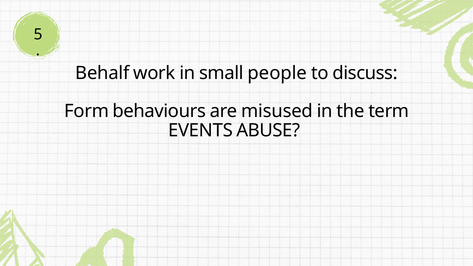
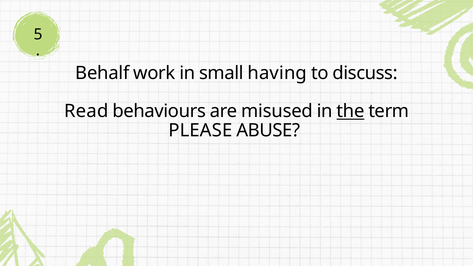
people: people -> having
Form: Form -> Read
the underline: none -> present
EVENTS: EVENTS -> PLEASE
